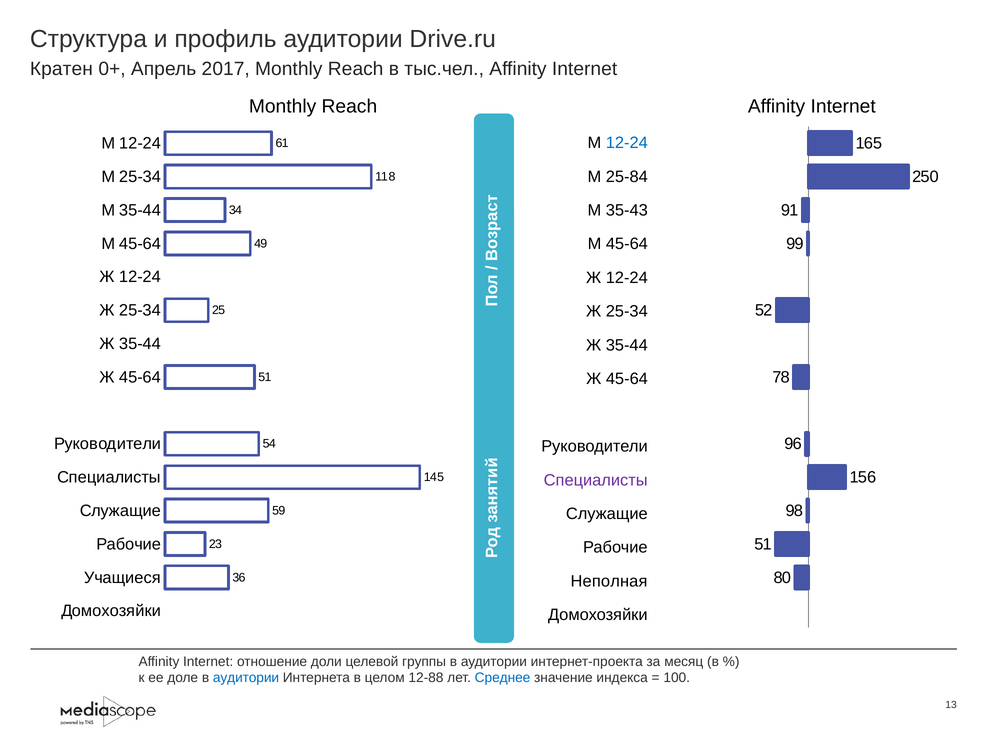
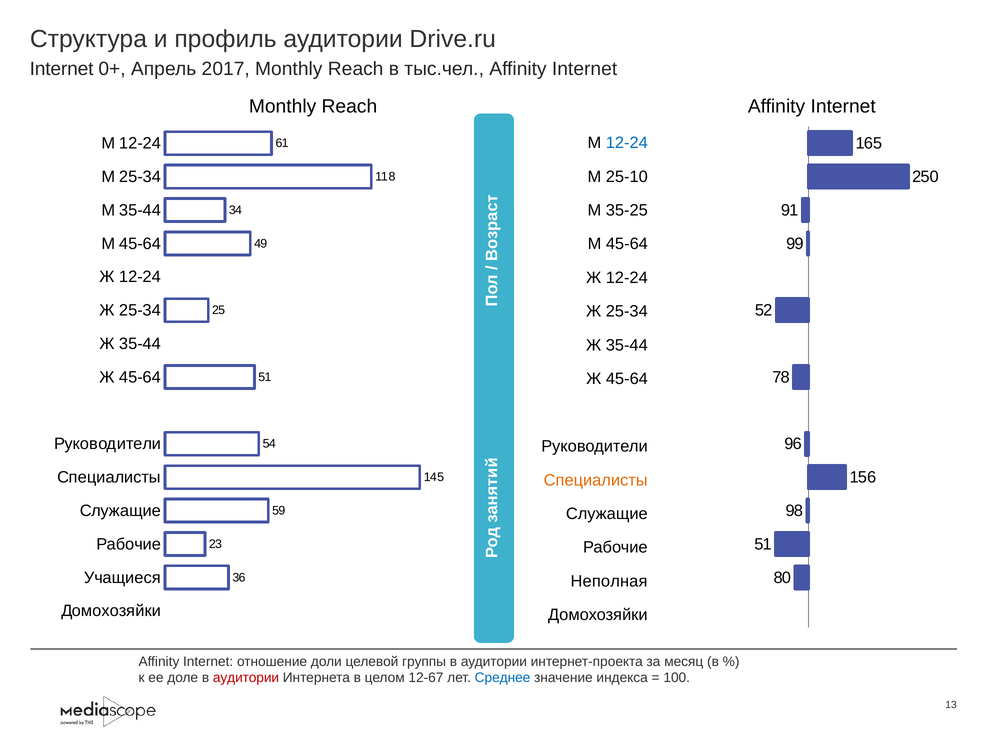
Кратен at (61, 69): Кратен -> Internet
25-84: 25-84 -> 25-10
35-43: 35-43 -> 35-25
Специалисты at (596, 480) colour: purple -> orange
аудитории at (246, 678) colour: blue -> red
12-88: 12-88 -> 12-67
